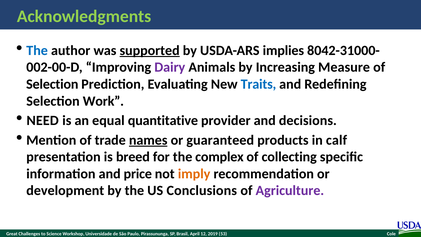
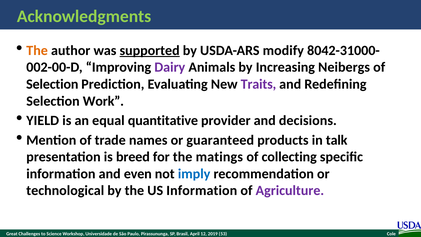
The at (37, 50) colour: blue -> orange
implies: implies -> modify
Measure: Measure -> Neibergs
Traits colour: blue -> purple
NEED: NEED -> YIELD
names underline: present -> none
calf: calf -> talk
complex: complex -> matings
price: price -> even
imply colour: orange -> blue
development: development -> technological
US Conclusions: Conclusions -> Information
